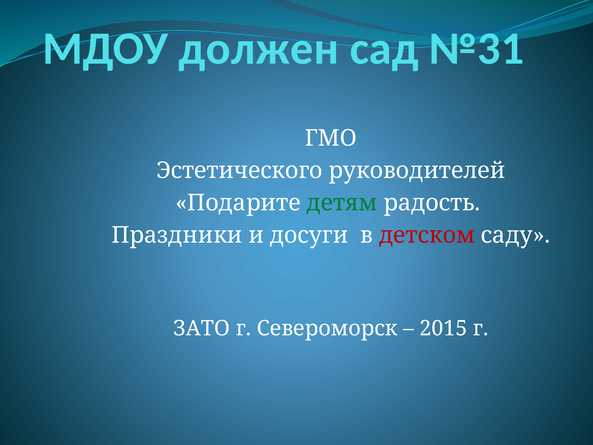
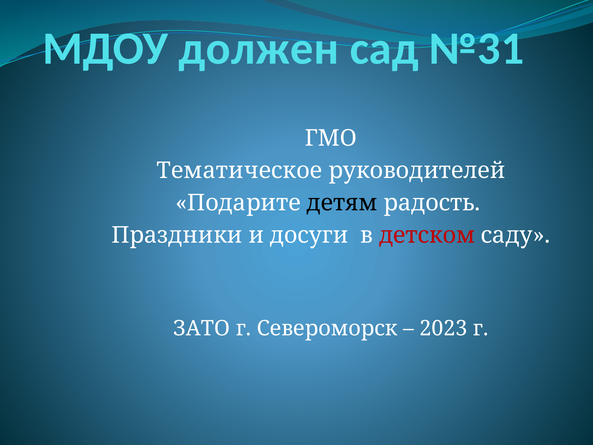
Эстетического: Эстетического -> Тематическое
детям colour: green -> black
2015: 2015 -> 2023
